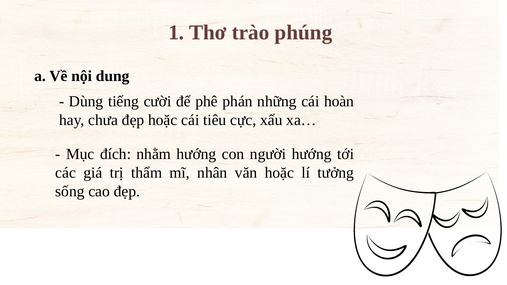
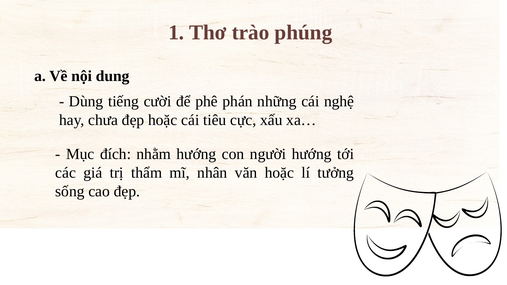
hoàn: hoàn -> nghệ
